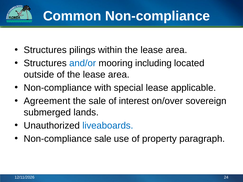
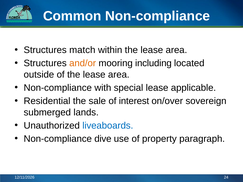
pilings: pilings -> match
and/or colour: blue -> orange
Agreement: Agreement -> Residential
Non-compliance sale: sale -> dive
